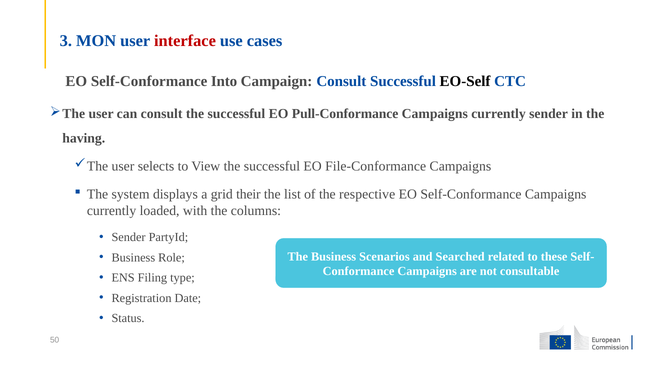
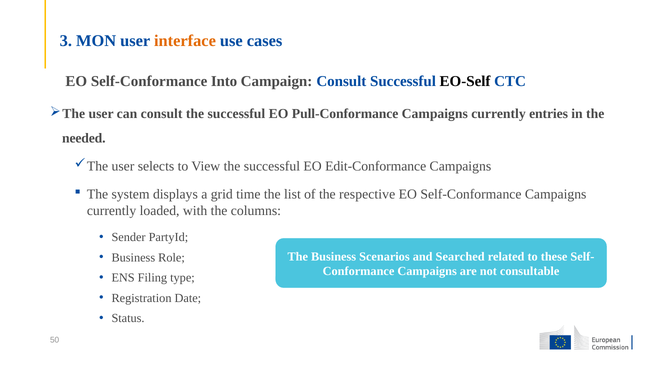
interface colour: red -> orange
currently sender: sender -> entries
having: having -> needed
File-Conformance: File-Conformance -> Edit-Conformance
their: their -> time
